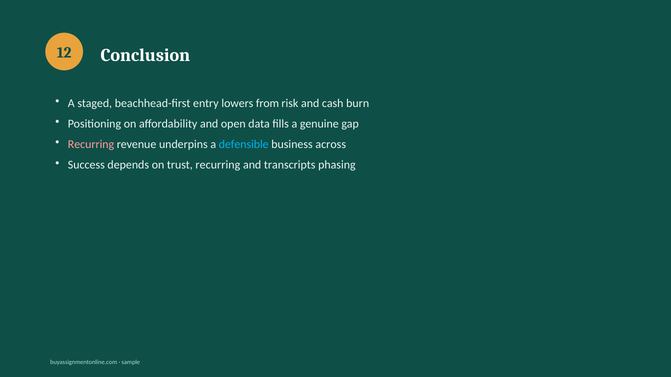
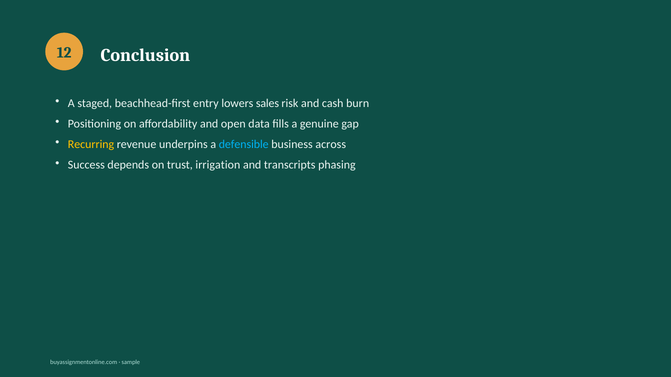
from: from -> sales
Recurring at (91, 145) colour: pink -> yellow
trust recurring: recurring -> irrigation
